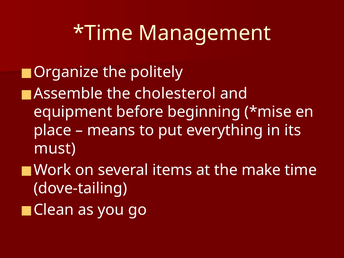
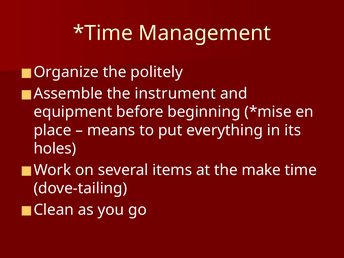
cholesterol: cholesterol -> instrument
must: must -> holes
